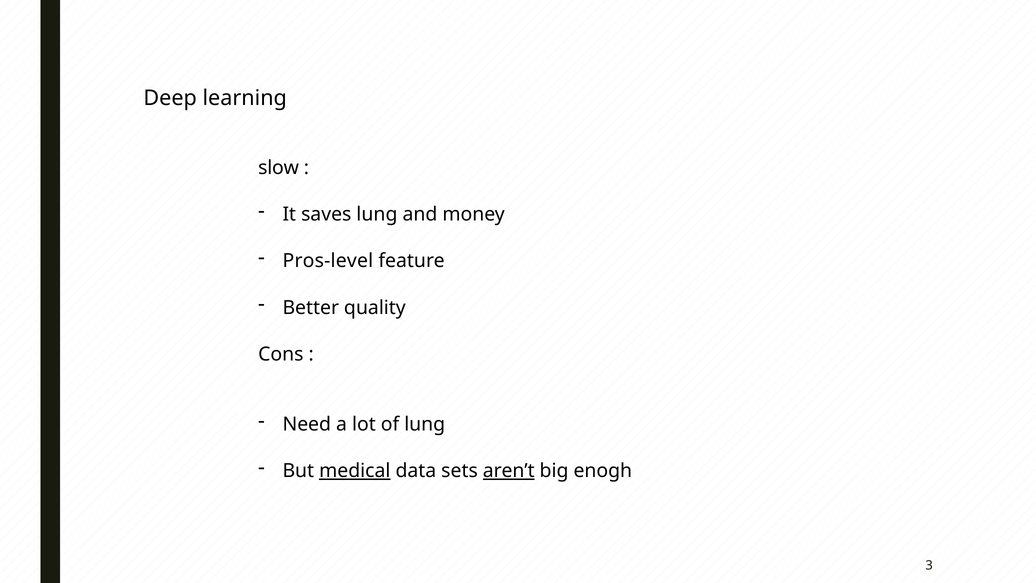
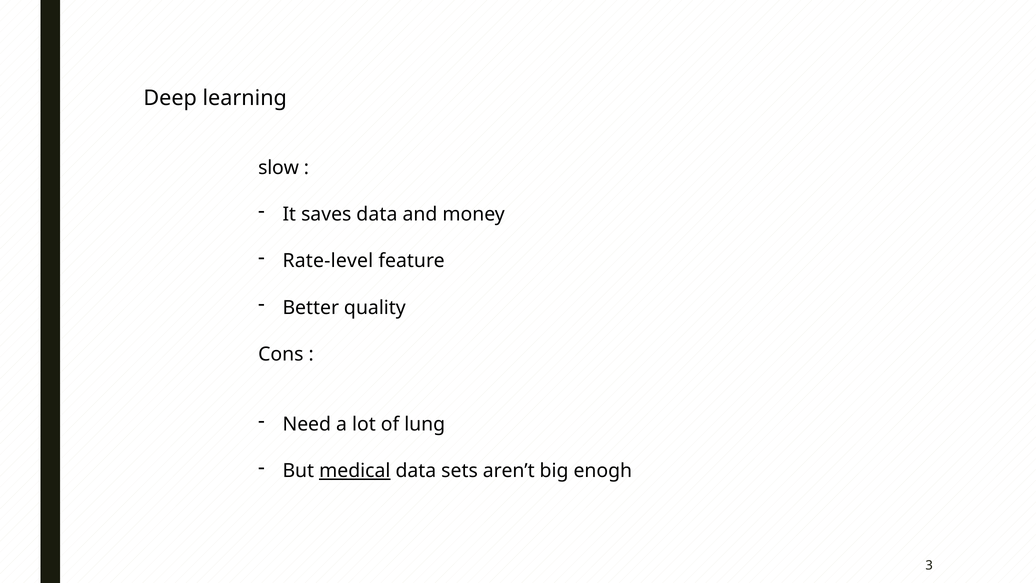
saves lung: lung -> data
Pros-level: Pros-level -> Rate-level
aren’t underline: present -> none
